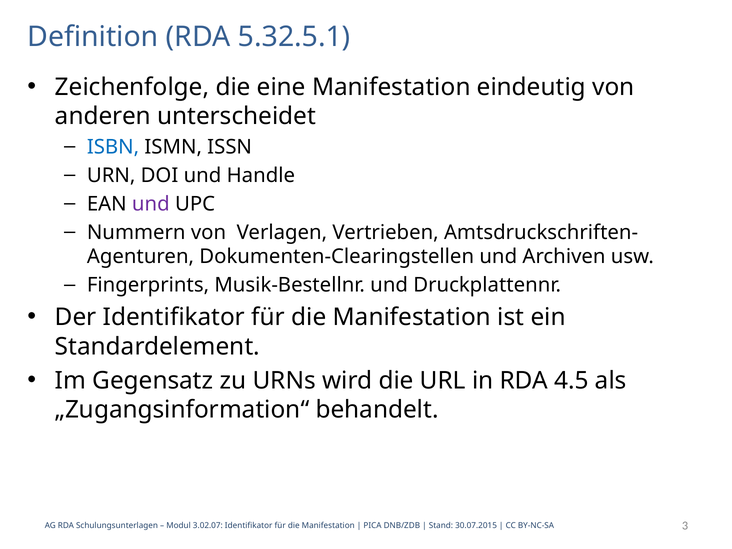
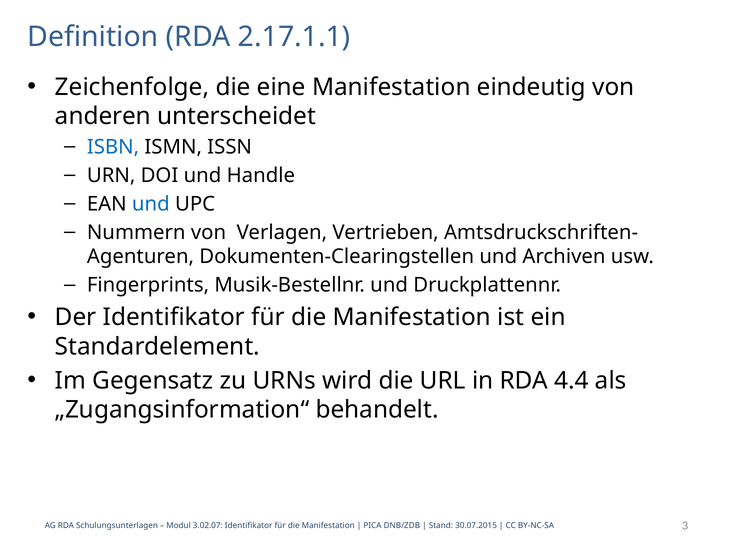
5.32.5.1: 5.32.5.1 -> 2.17.1.1
und at (151, 204) colour: purple -> blue
4.5: 4.5 -> 4.4
